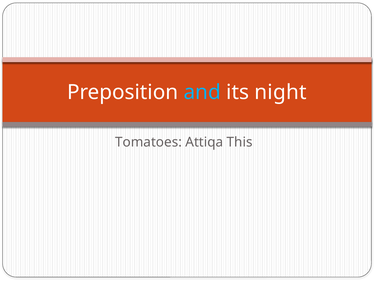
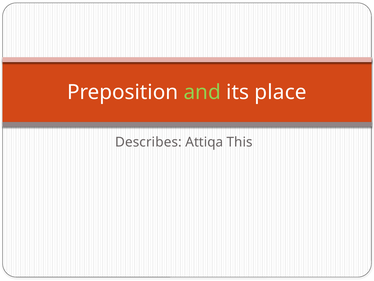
and colour: light blue -> light green
night: night -> place
Tomatoes: Tomatoes -> Describes
